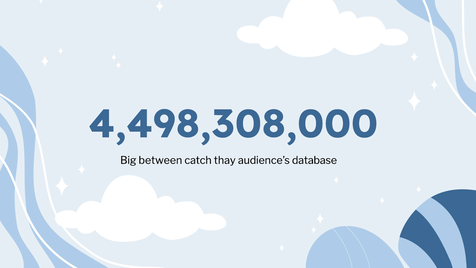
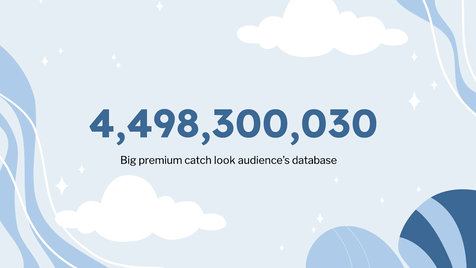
4,498,308,000: 4,498,308,000 -> 4,498,300,030
between: between -> premium
thay: thay -> look
